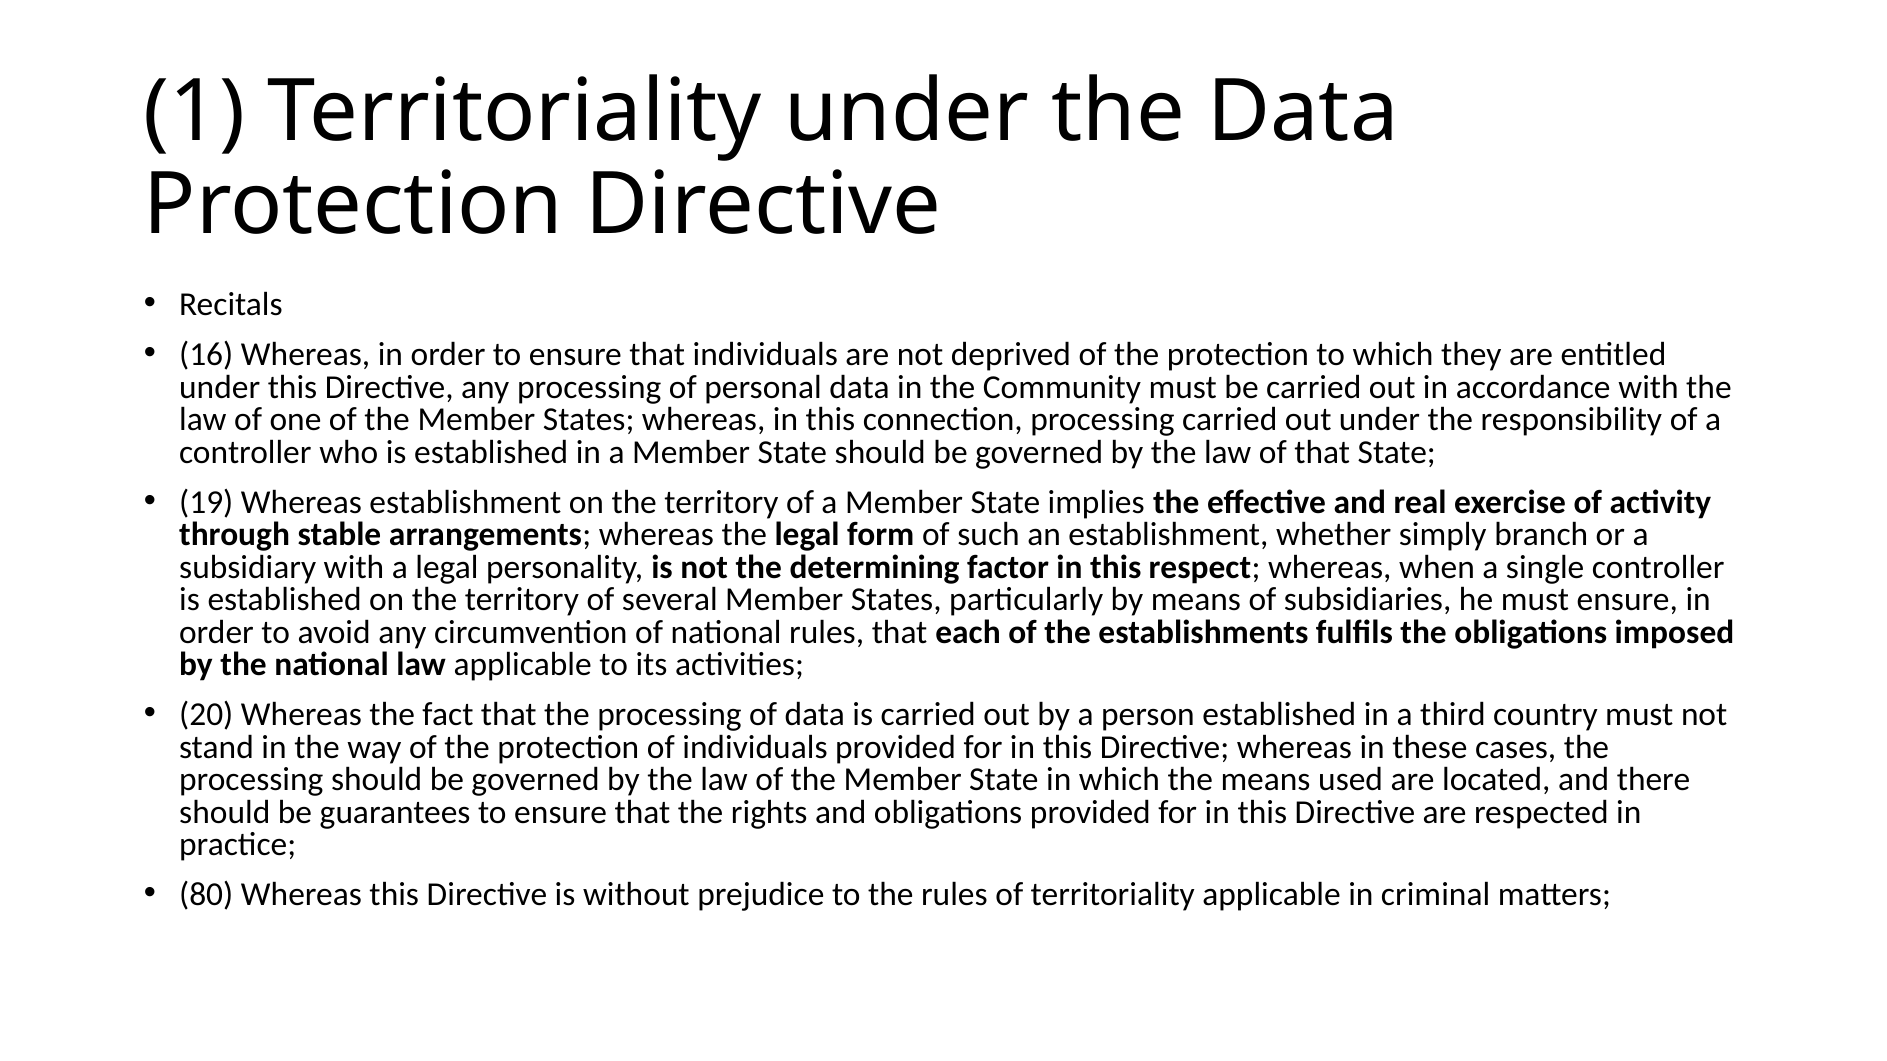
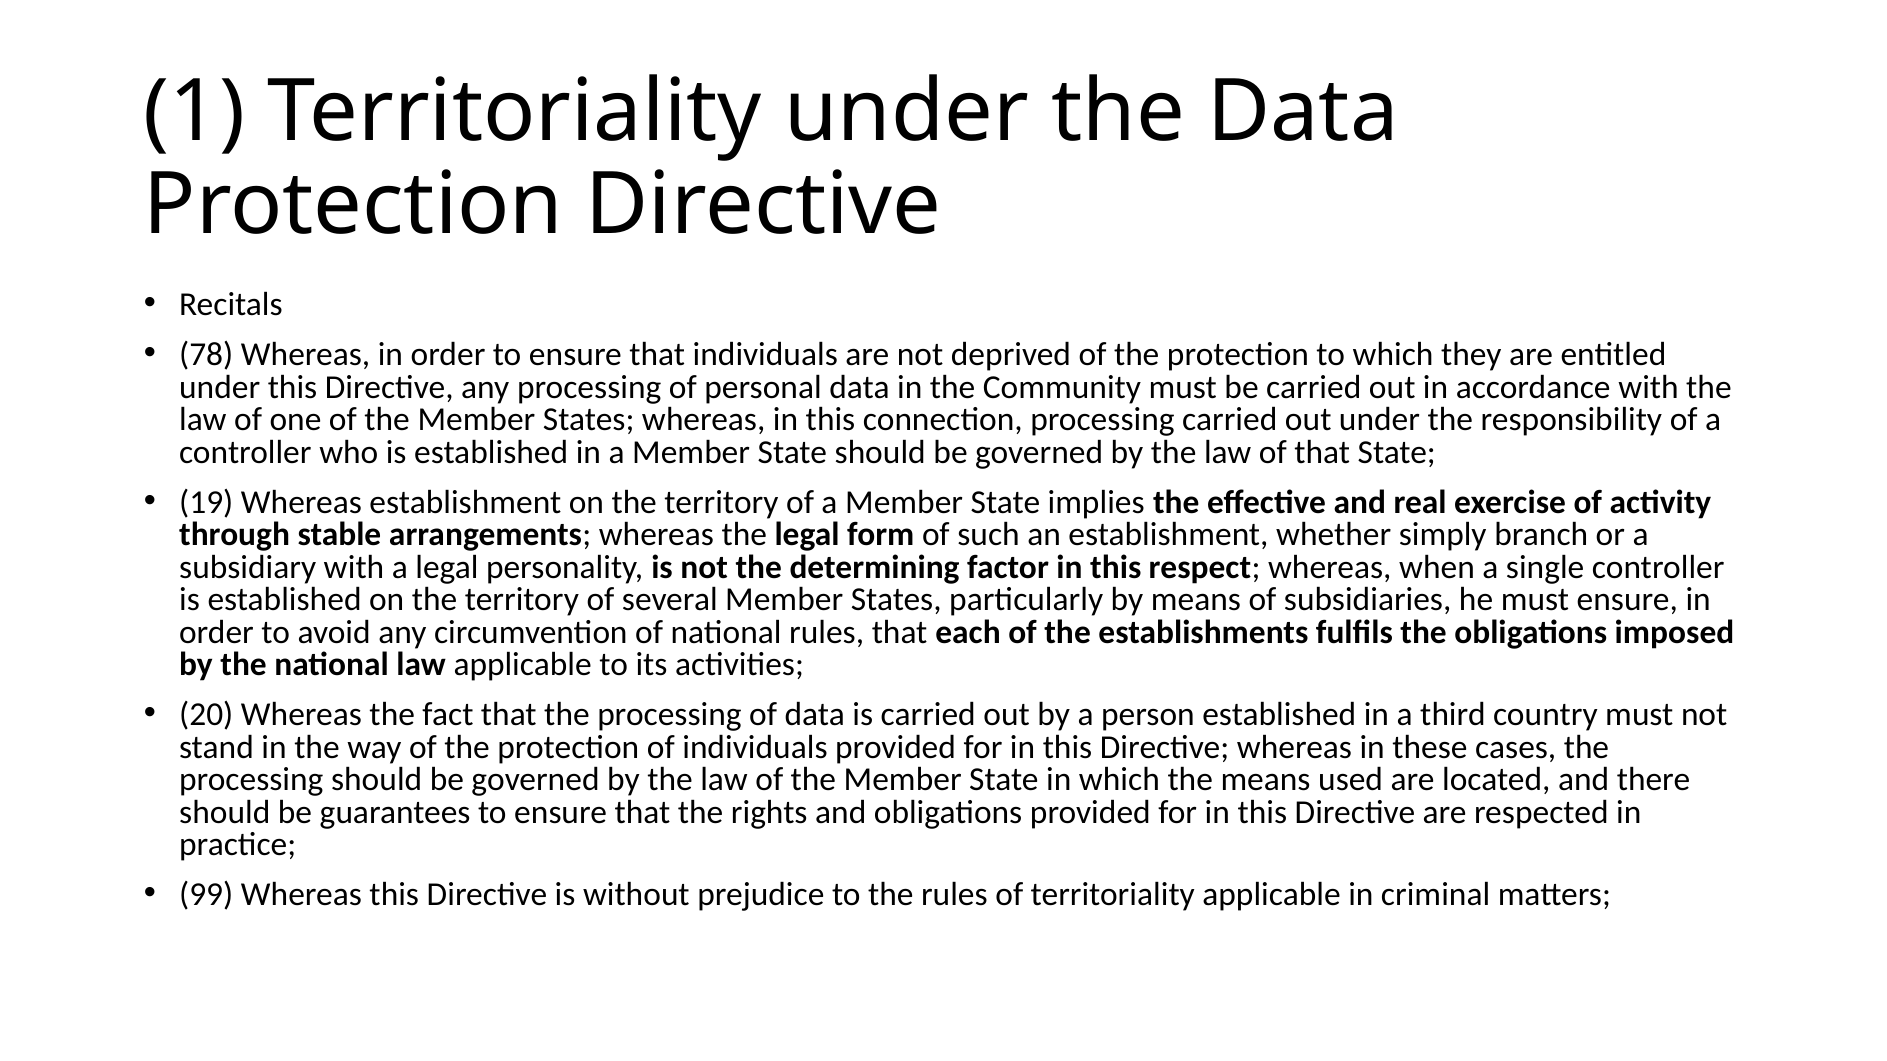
16: 16 -> 78
80: 80 -> 99
